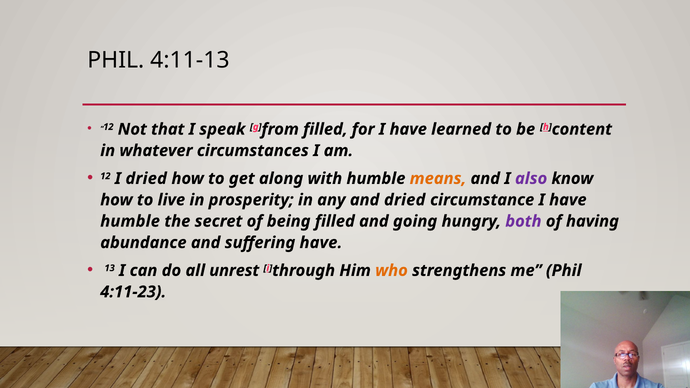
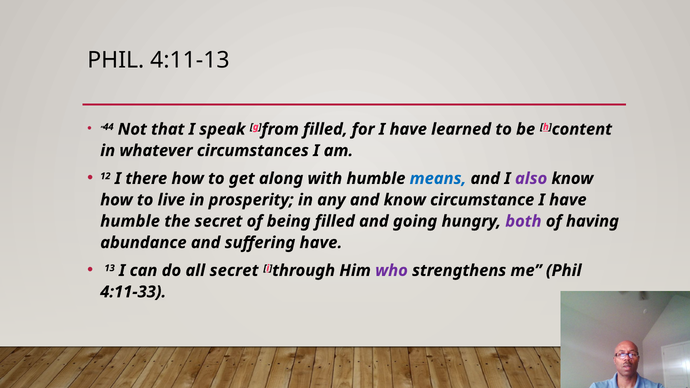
12 at (108, 127): 12 -> 44
I dried: dried -> there
means colour: orange -> blue
and dried: dried -> know
all unrest: unrest -> secret
who colour: orange -> purple
4:11-23: 4:11-23 -> 4:11-33
